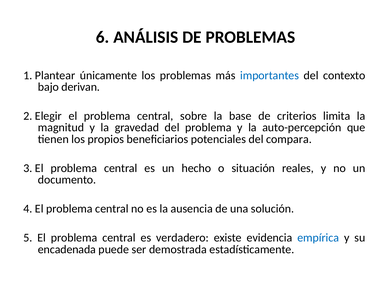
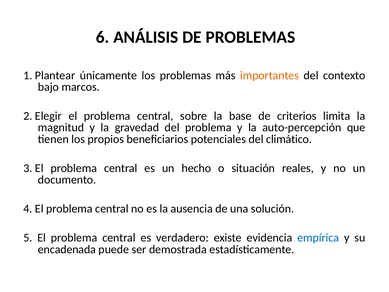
importantes colour: blue -> orange
derivan: derivan -> marcos
compara: compara -> climático
